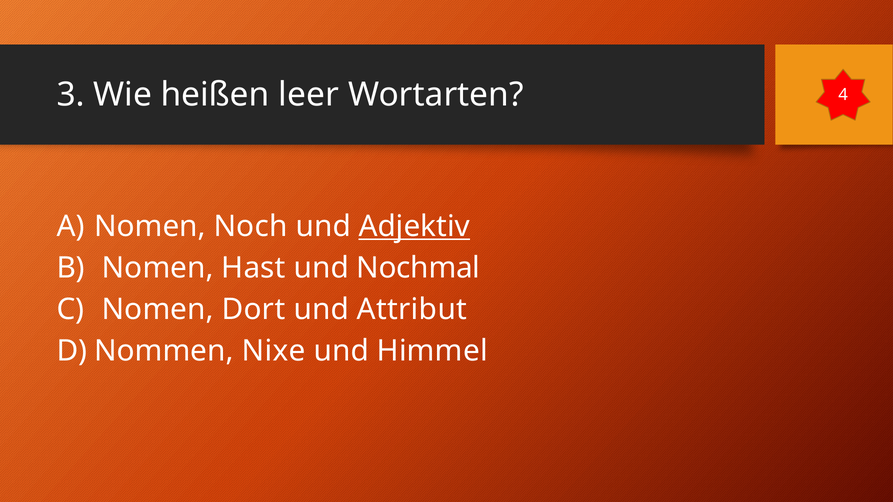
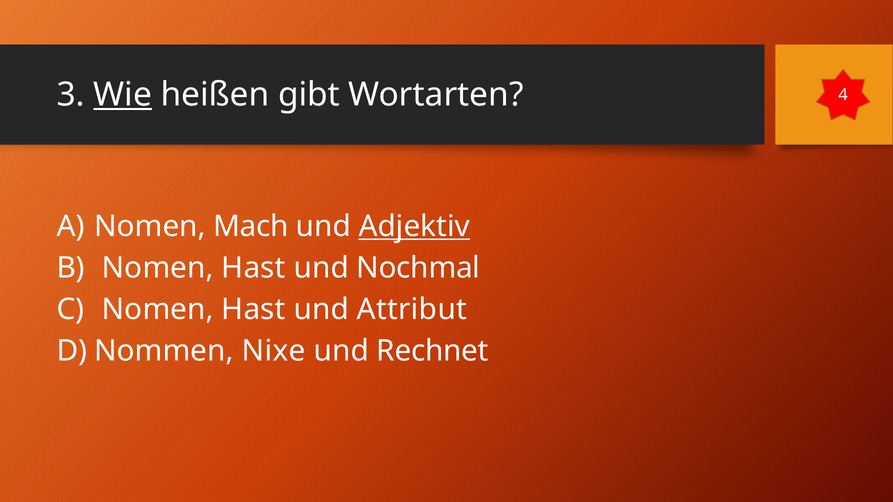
Wie underline: none -> present
leer: leer -> gibt
Noch: Noch -> Mach
Dort at (253, 309): Dort -> Hast
Himmel: Himmel -> Rechnet
